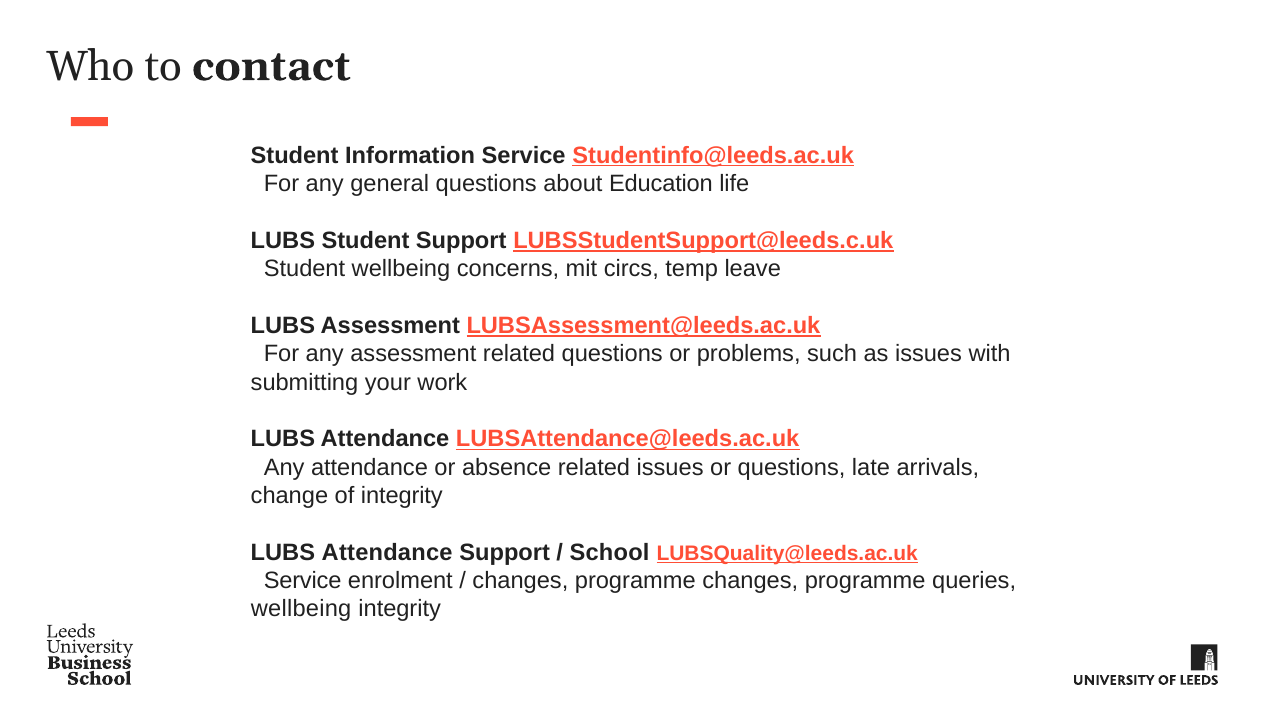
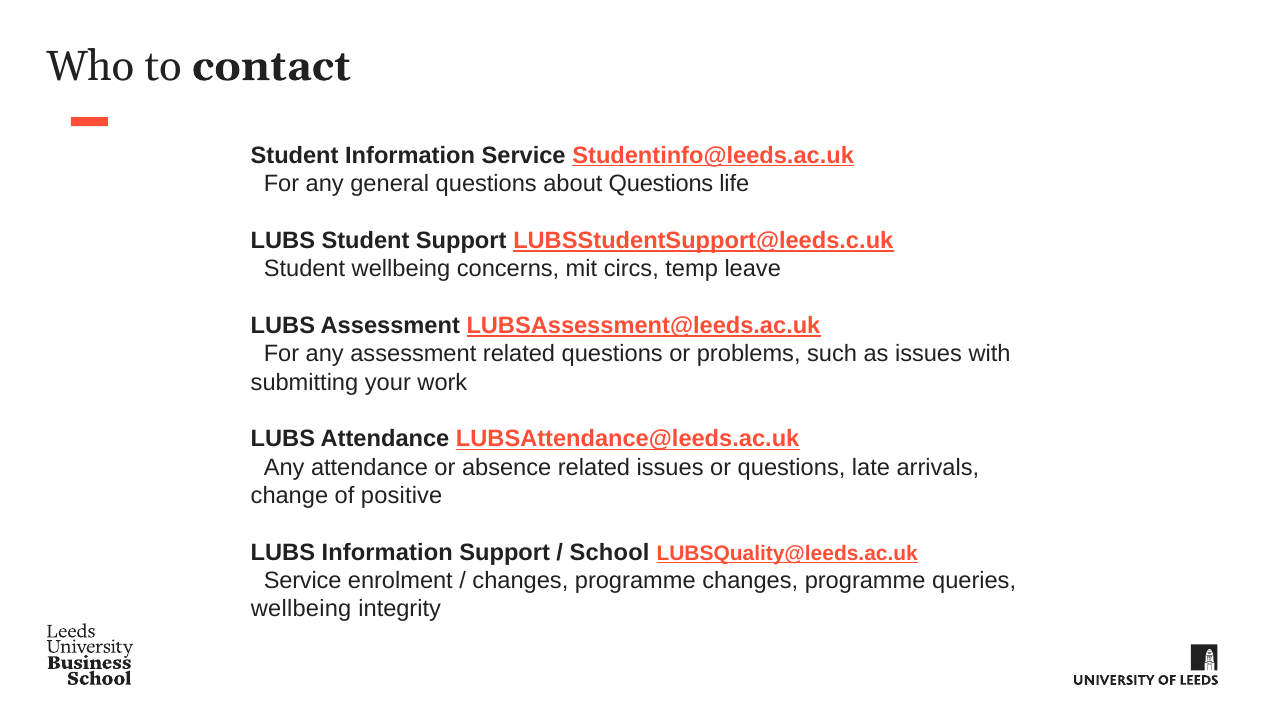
about Education: Education -> Questions
of integrity: integrity -> positive
Attendance at (387, 553): Attendance -> Information
